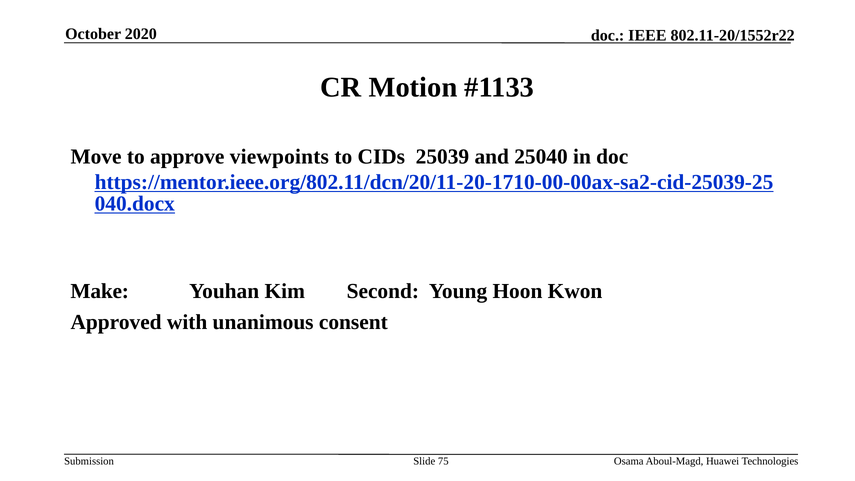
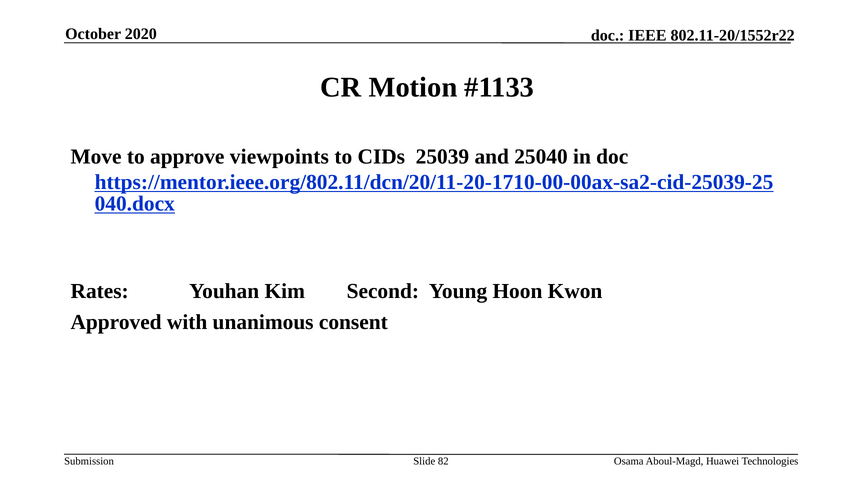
Make: Make -> Rates
75: 75 -> 82
